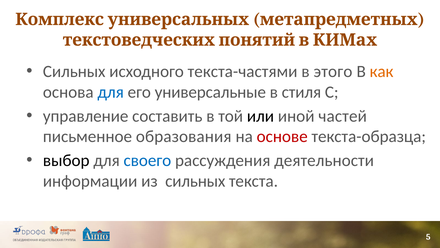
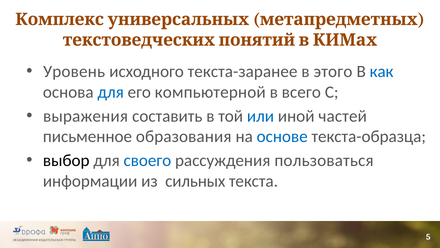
Сильных at (74, 71): Сильных -> Уровень
текста-частями: текста-частями -> текста-заранее
как colour: orange -> blue
универсальные: универсальные -> компьютерной
стиля: стиля -> всего
управление: управление -> выражения
или colour: black -> blue
основе colour: red -> blue
деятельности: деятельности -> пользоваться
